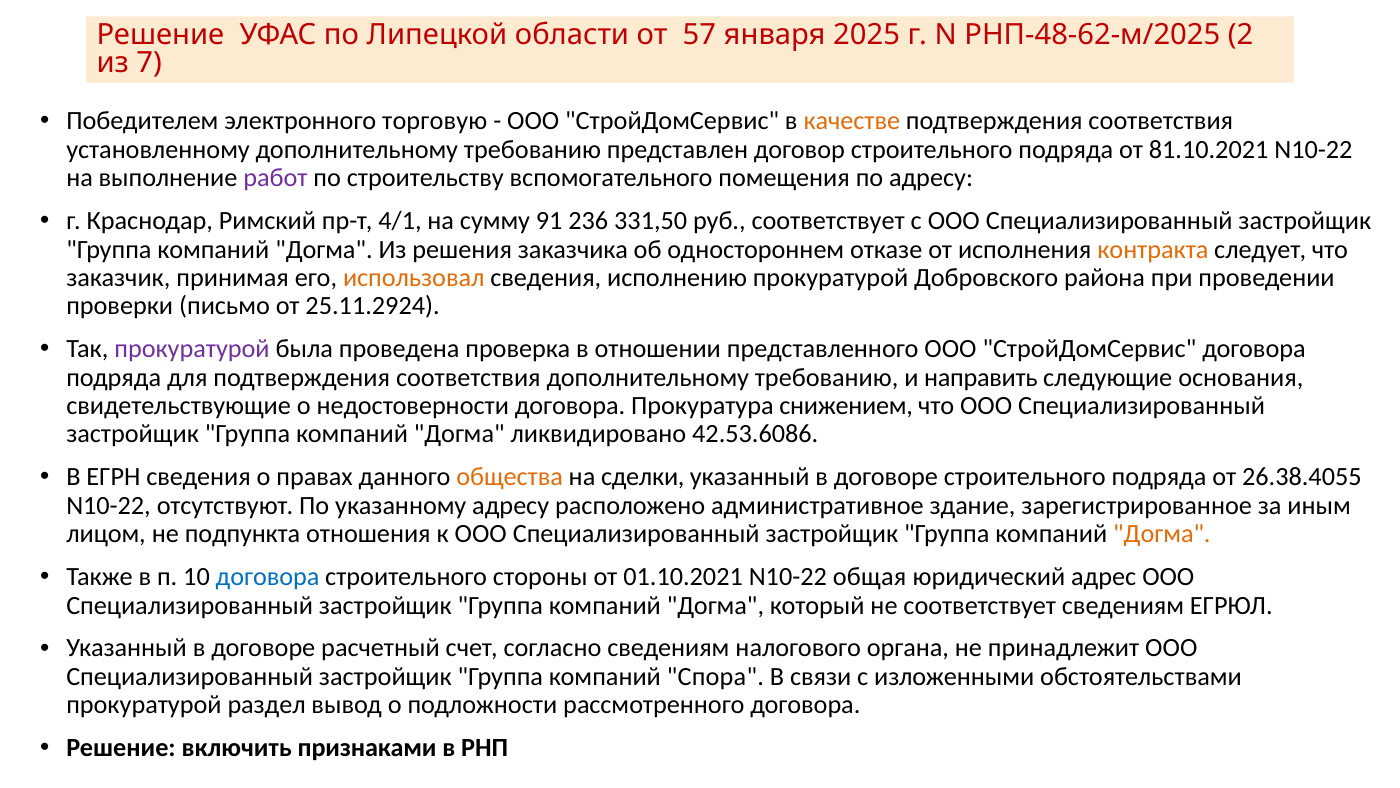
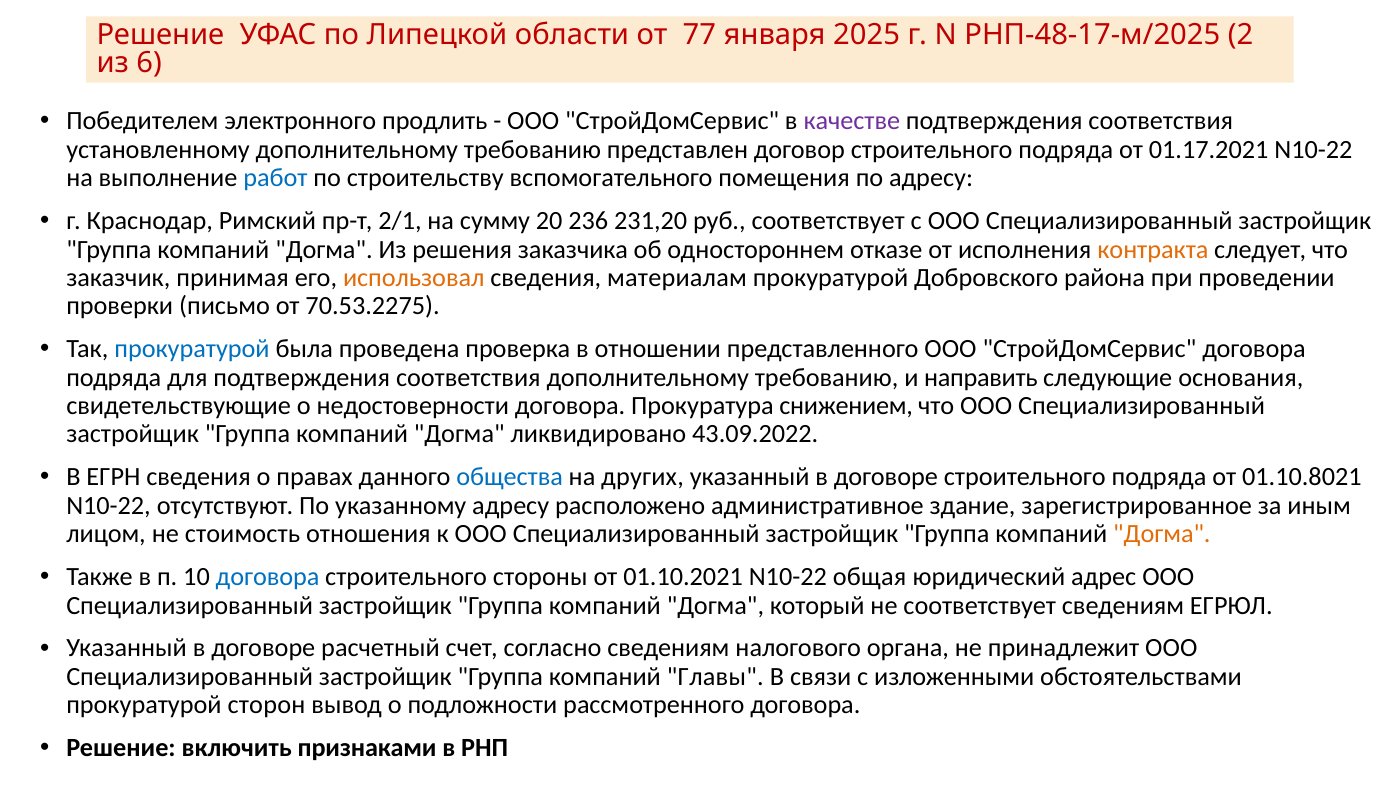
57: 57 -> 77
РНП-48-62-м/2025: РНП-48-62-м/2025 -> РНП-48-17-м/2025
7: 7 -> 6
торговую: торговую -> продлить
качестве colour: orange -> purple
81.10.2021: 81.10.2021 -> 01.17.2021
работ colour: purple -> blue
4/1: 4/1 -> 2/1
91: 91 -> 20
331,50: 331,50 -> 231,20
исполнению: исполнению -> материалам
25.11.2924: 25.11.2924 -> 70.53.2275
прокуратурой at (192, 349) colour: purple -> blue
42.53.6086: 42.53.6086 -> 43.09.2022
общества colour: orange -> blue
сделки: сделки -> других
26.38.4055: 26.38.4055 -> 01.10.8021
подпункта: подпункта -> стоимость
Спора: Спора -> Главы
раздел: раздел -> сторон
